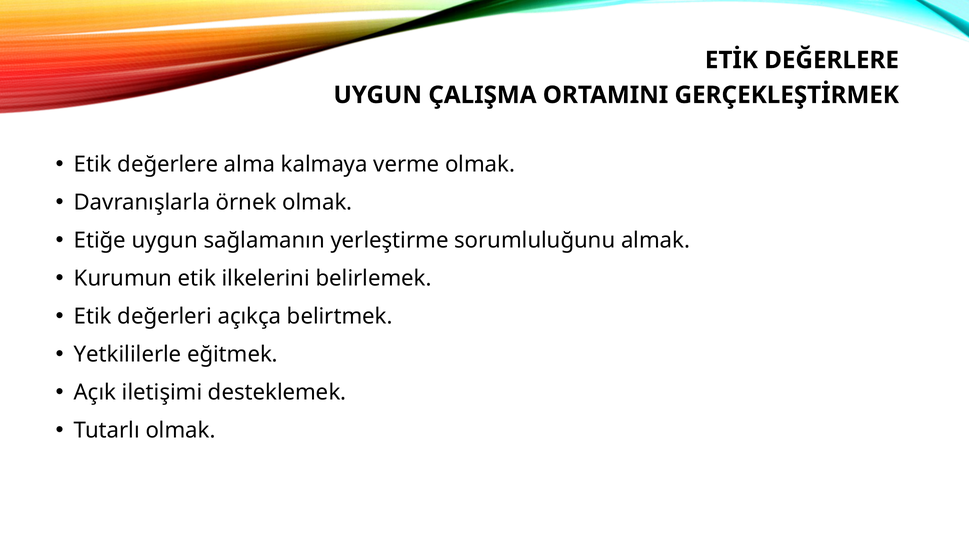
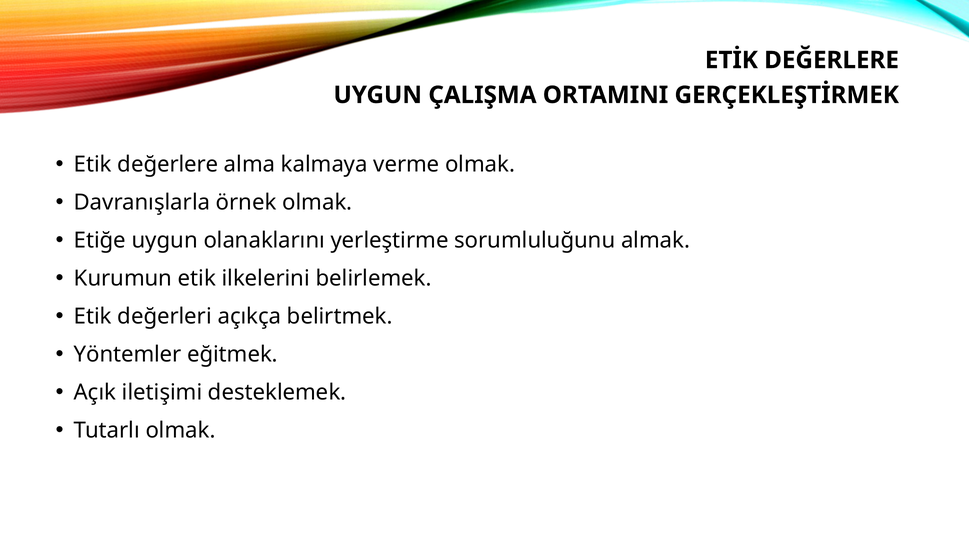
sağlamanın: sağlamanın -> olanaklarını
Yetkililerle: Yetkililerle -> Yöntemler
